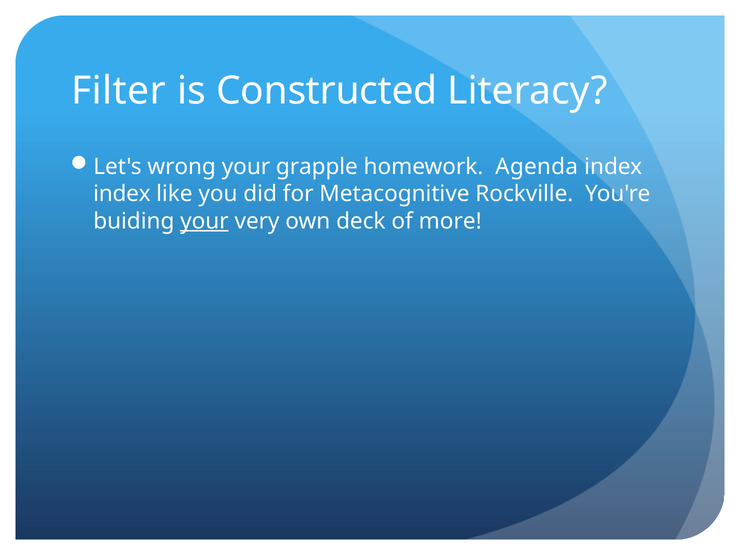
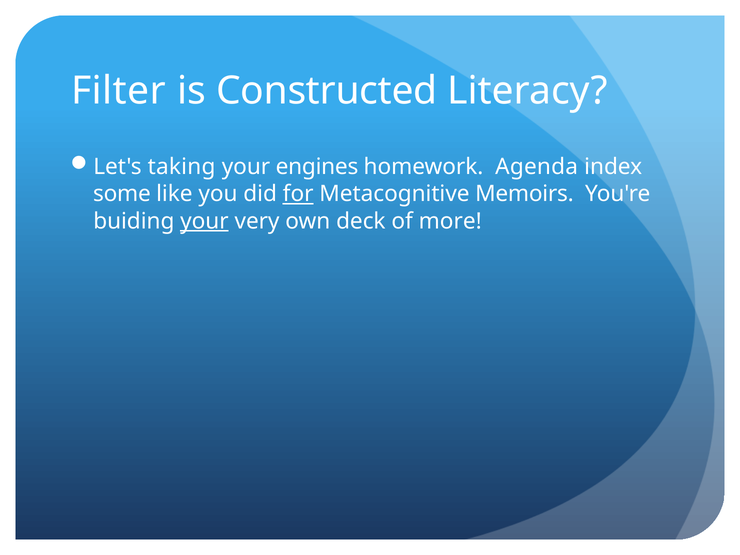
wrong: wrong -> taking
grapple: grapple -> engines
index at (122, 194): index -> some
for underline: none -> present
Rockville: Rockville -> Memoirs
